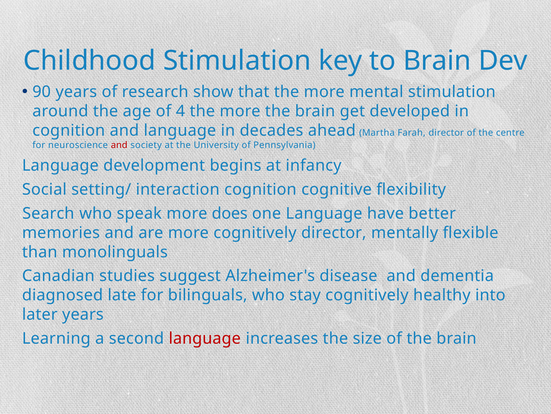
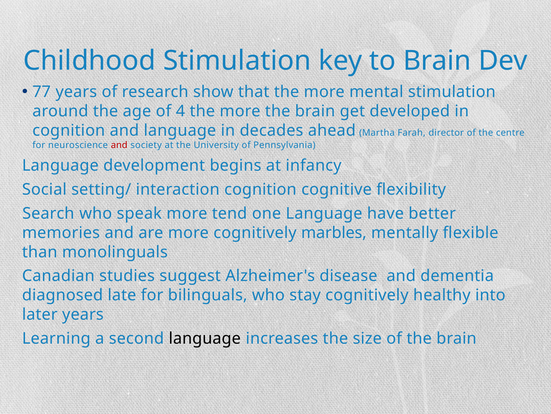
90: 90 -> 77
does: does -> tend
cognitively director: director -> marbles
language at (205, 338) colour: red -> black
